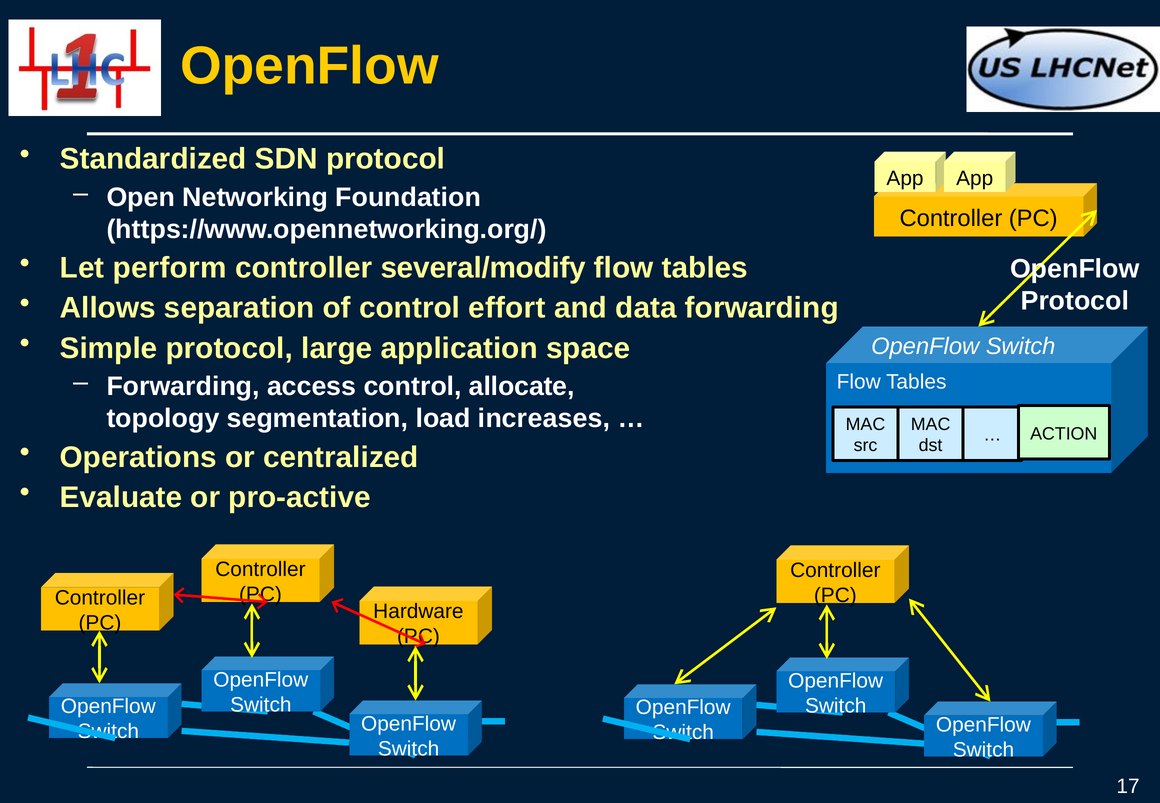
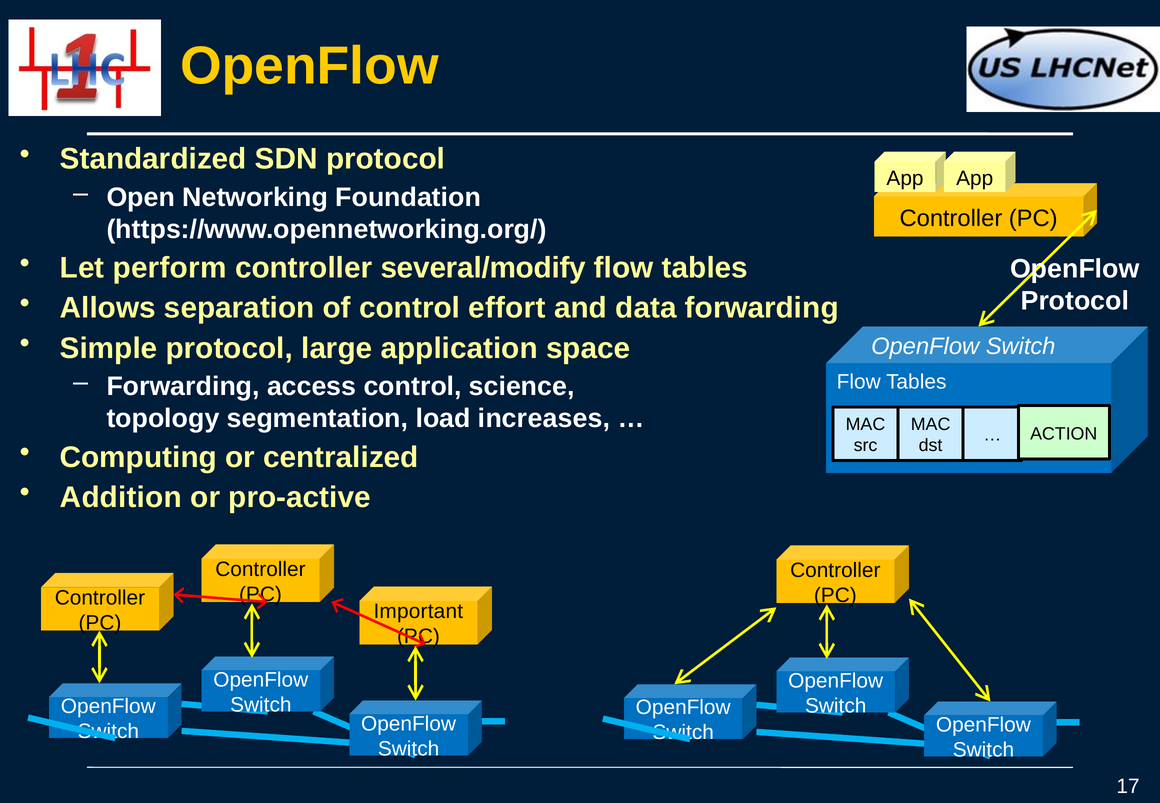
allocate: allocate -> science
Operations: Operations -> Computing
Evaluate: Evaluate -> Addition
Hardware: Hardware -> Important
